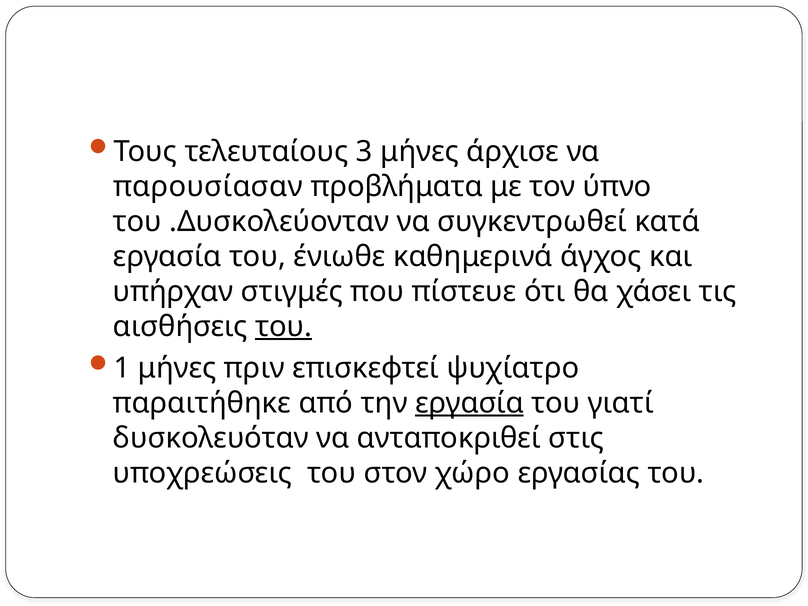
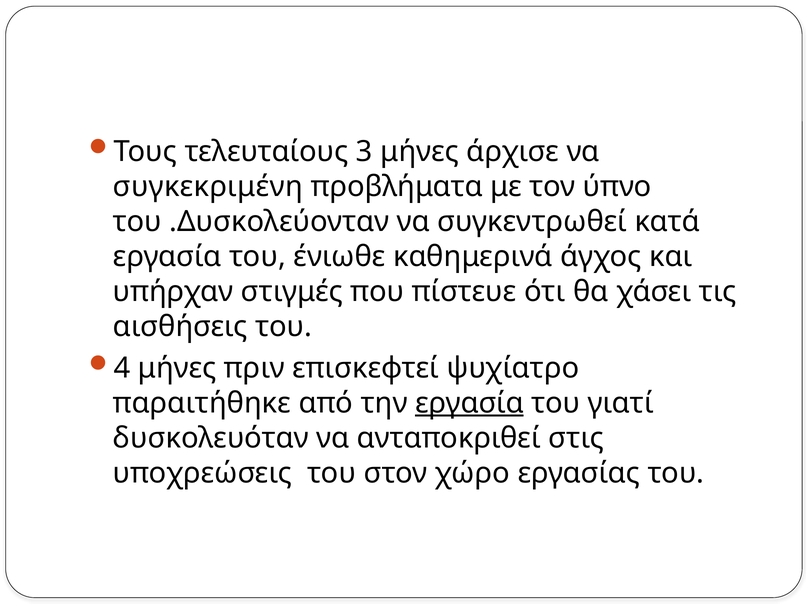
παρουσίασαν: παρουσίασαν -> συγκεκριμένη
του at (284, 326) underline: present -> none
1: 1 -> 4
